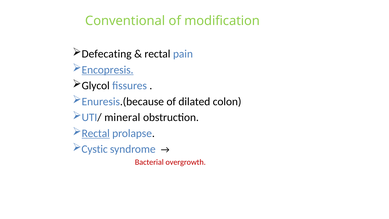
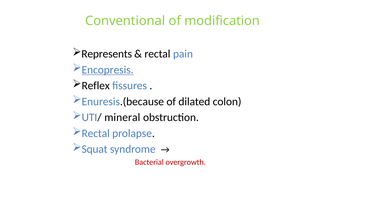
Defecating: Defecating -> Represents
Glycol: Glycol -> Reflex
Rectal at (96, 133) underline: present -> none
Cystic: Cystic -> Squat
